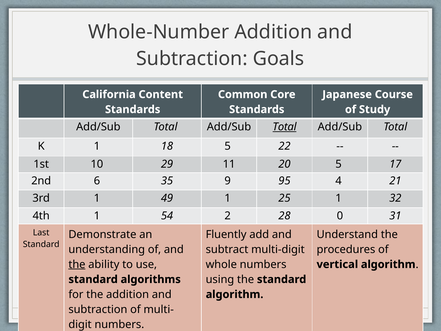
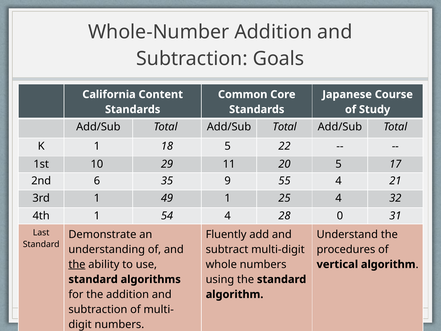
Total at (285, 127) underline: present -> none
95: 95 -> 55
25 1: 1 -> 4
54 2: 2 -> 4
